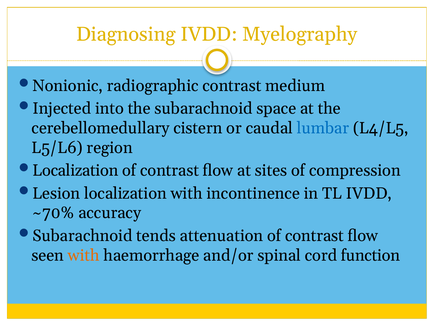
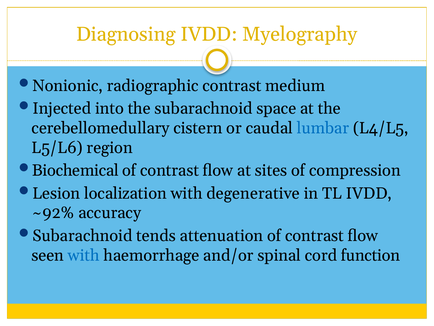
Localization at (75, 170): Localization -> Biochemical
incontinence: incontinence -> degenerative
~70%: ~70% -> ~92%
with at (84, 255) colour: orange -> blue
